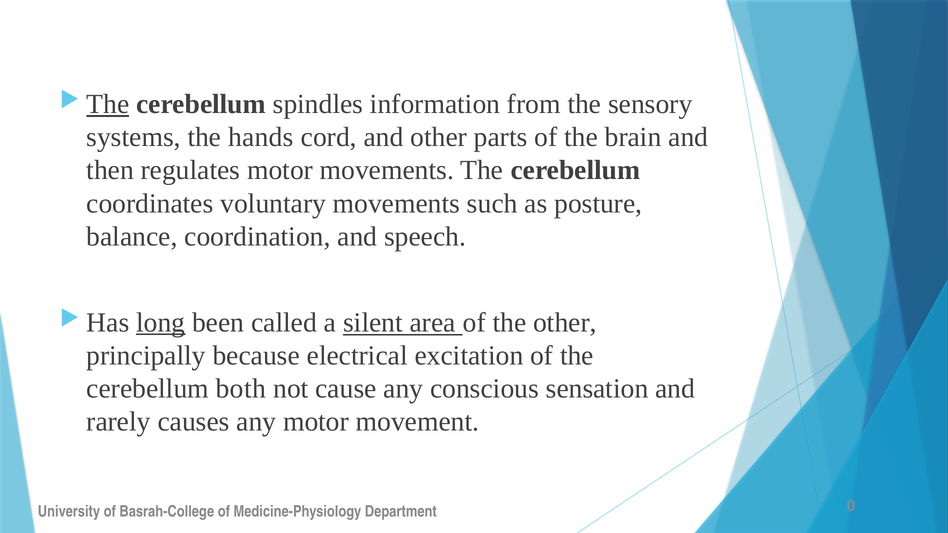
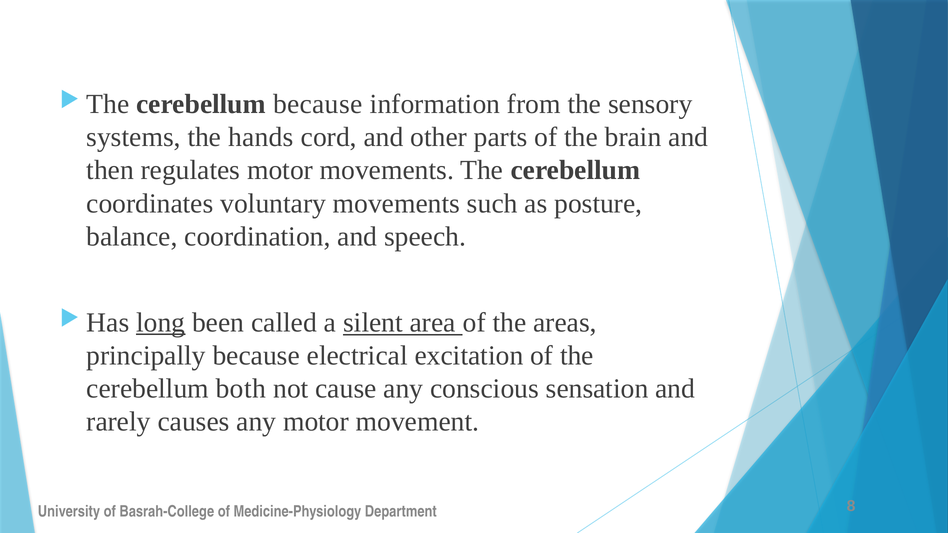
The at (108, 104) underline: present -> none
cerebellum spindles: spindles -> because
the other: other -> areas
0: 0 -> 8
